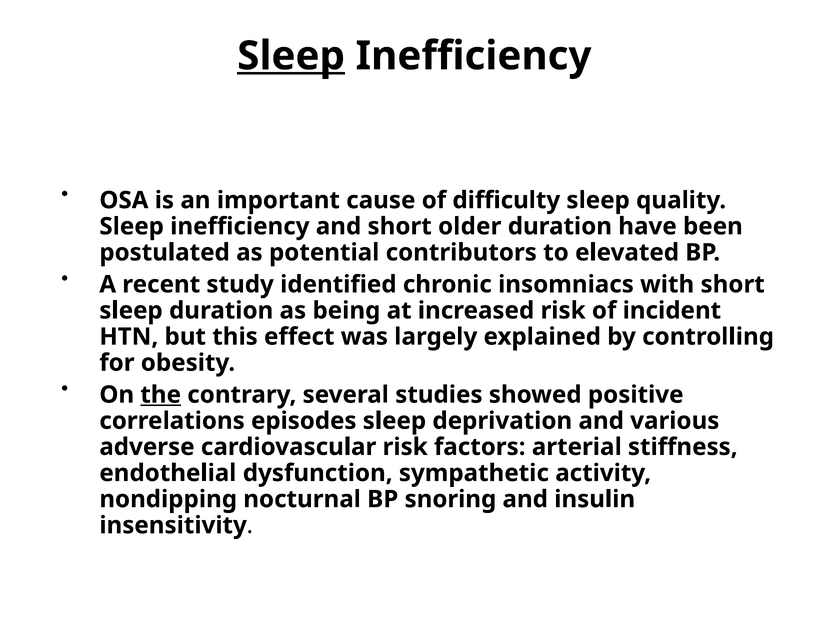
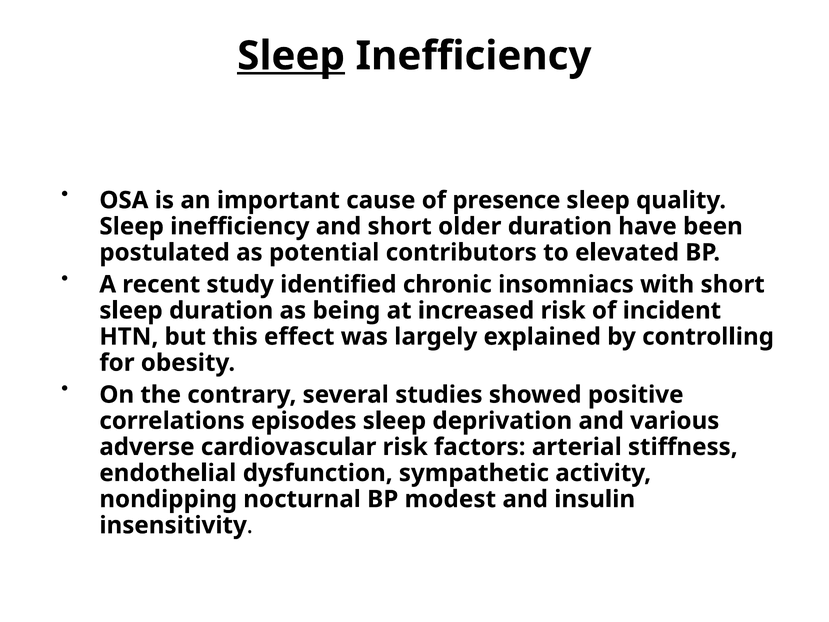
difficulty: difficulty -> presence
the underline: present -> none
snoring: snoring -> modest
